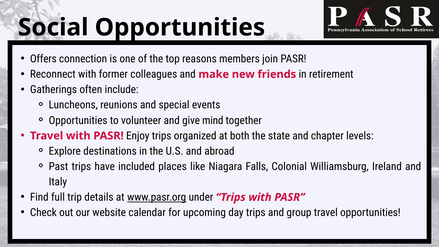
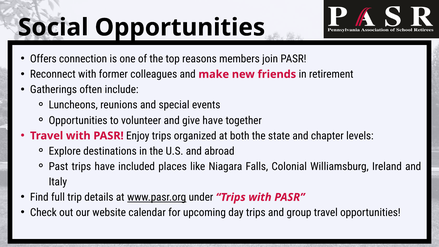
give mind: mind -> have
